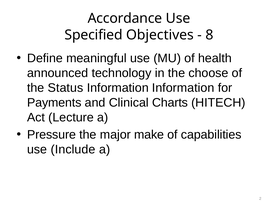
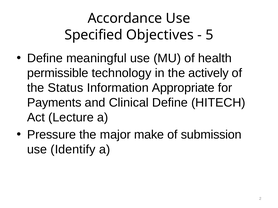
8: 8 -> 5
announced: announced -> permissible
choose: choose -> actively
Information Information: Information -> Appropriate
Clinical Charts: Charts -> Define
capabilities: capabilities -> submission
Include: Include -> Identify
